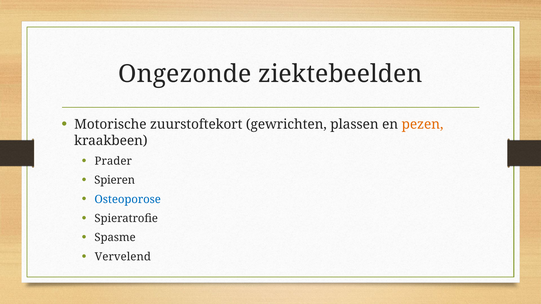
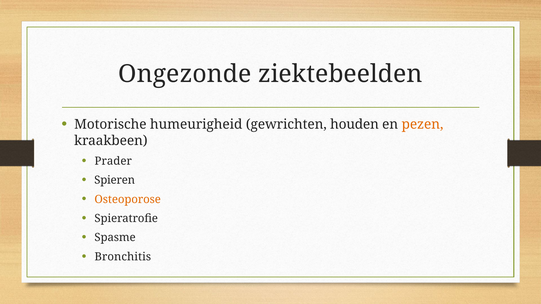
zuurstoftekort: zuurstoftekort -> humeurigheid
plassen: plassen -> houden
Osteoporose colour: blue -> orange
Vervelend: Vervelend -> Bronchitis
